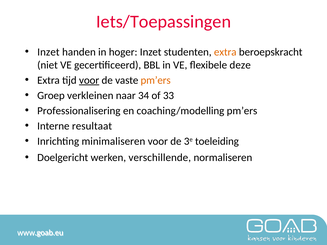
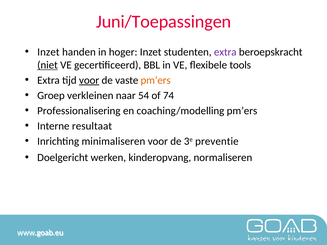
Iets/Toepassingen: Iets/Toepassingen -> Juni/Toepassingen
extra at (225, 52) colour: orange -> purple
niet underline: none -> present
deze: deze -> tools
34: 34 -> 54
33: 33 -> 74
toeleiding: toeleiding -> preventie
verschillende: verschillende -> kinderopvang
